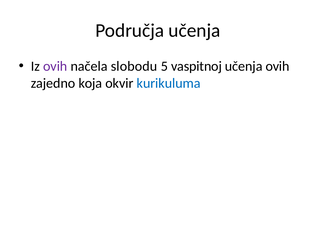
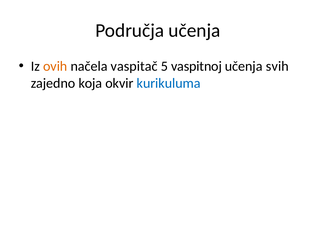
ovih at (55, 66) colour: purple -> orange
slobodu: slobodu -> vaspitač
učenja ovih: ovih -> svih
